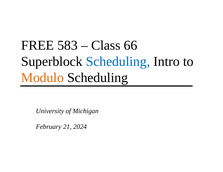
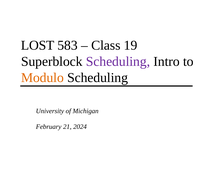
FREE: FREE -> LOST
66: 66 -> 19
Scheduling at (118, 62) colour: blue -> purple
